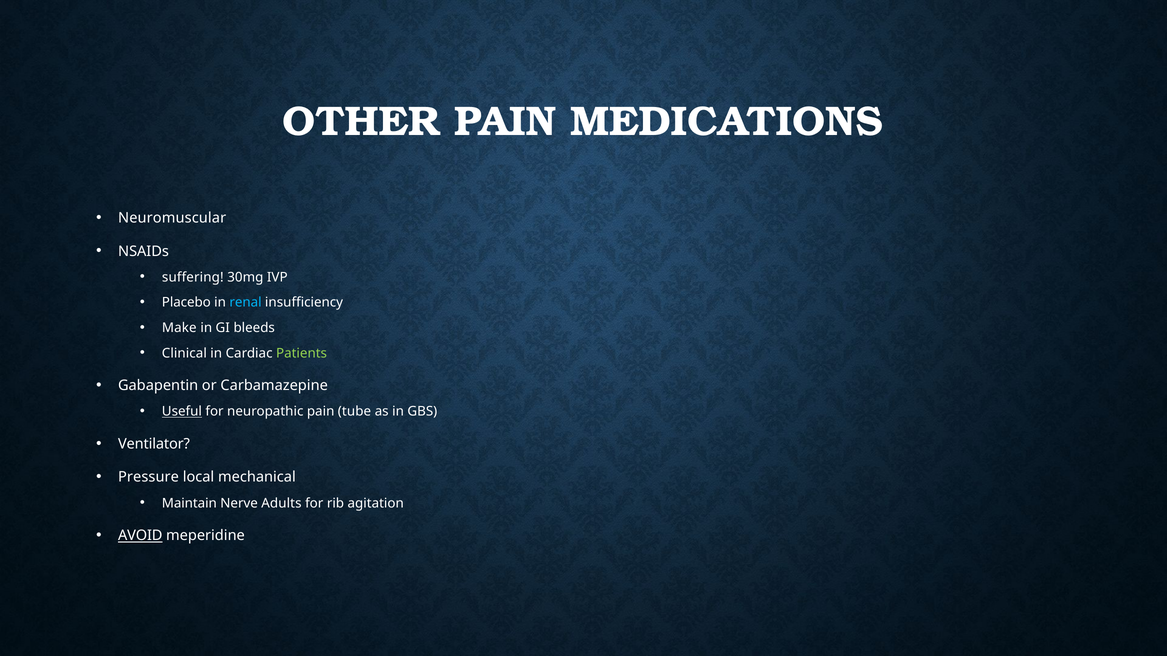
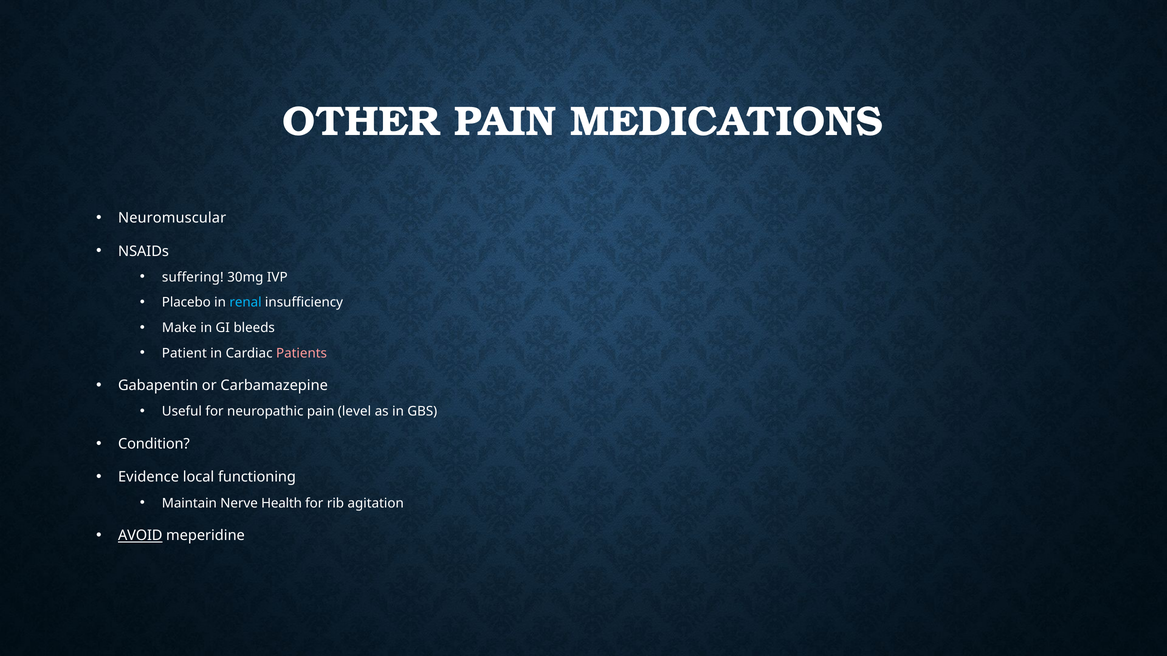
Clinical: Clinical -> Patient
Patients colour: light green -> pink
Useful underline: present -> none
tube: tube -> level
Ventilator: Ventilator -> Condition
Pressure: Pressure -> Evidence
mechanical: mechanical -> functioning
Adults: Adults -> Health
